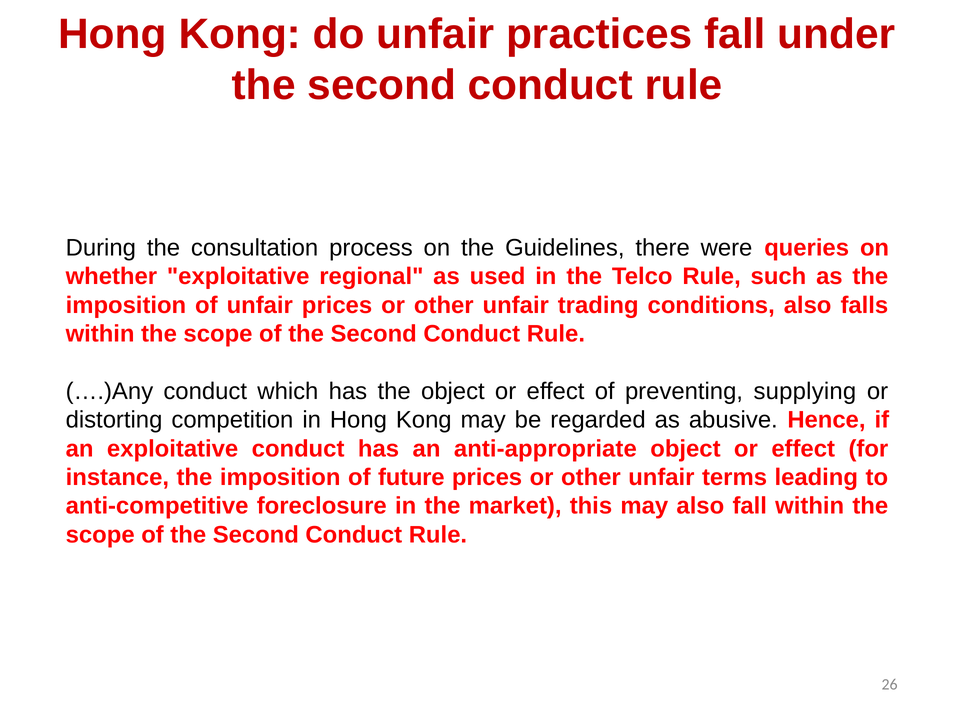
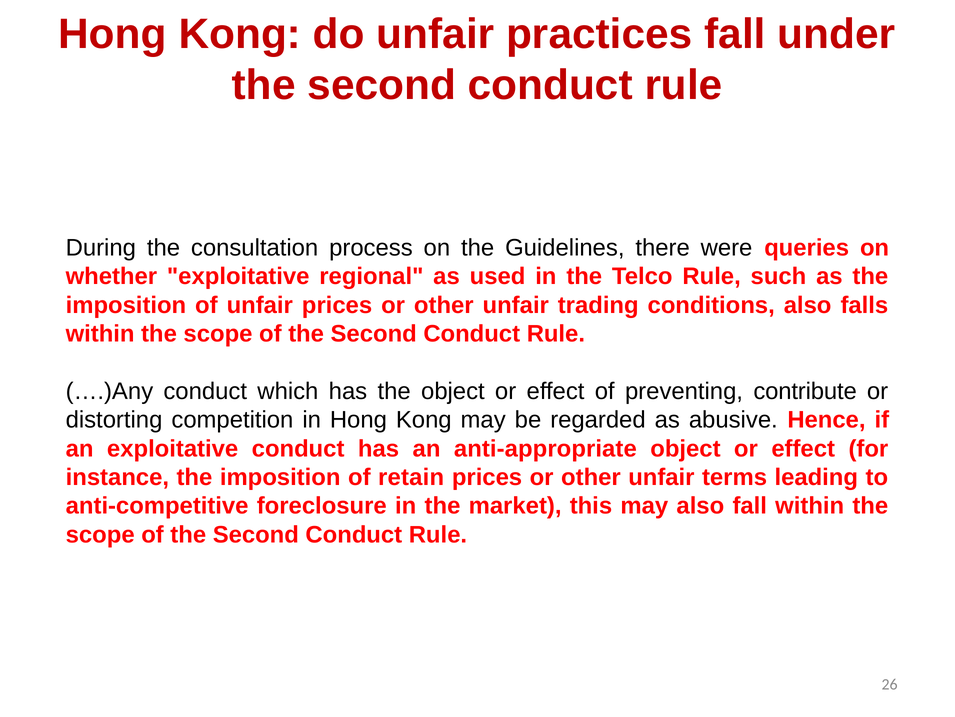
supplying: supplying -> contribute
future: future -> retain
